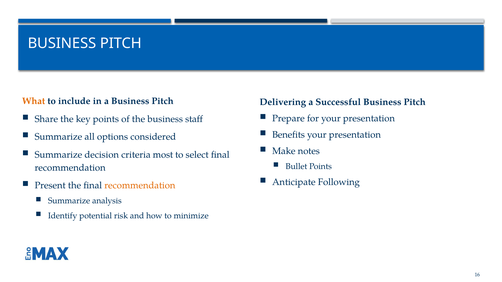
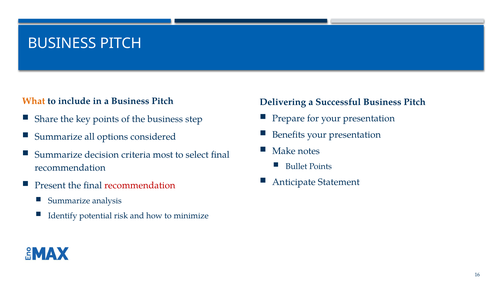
staff: staff -> step
Following: Following -> Statement
recommendation at (140, 186) colour: orange -> red
